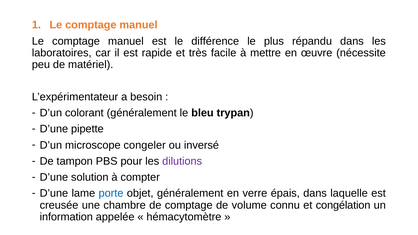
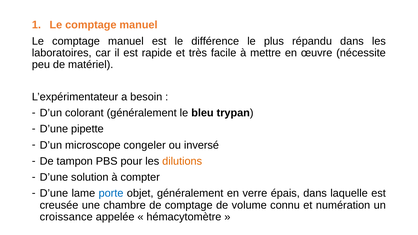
dilutions colour: purple -> orange
congélation: congélation -> numération
information: information -> croissance
